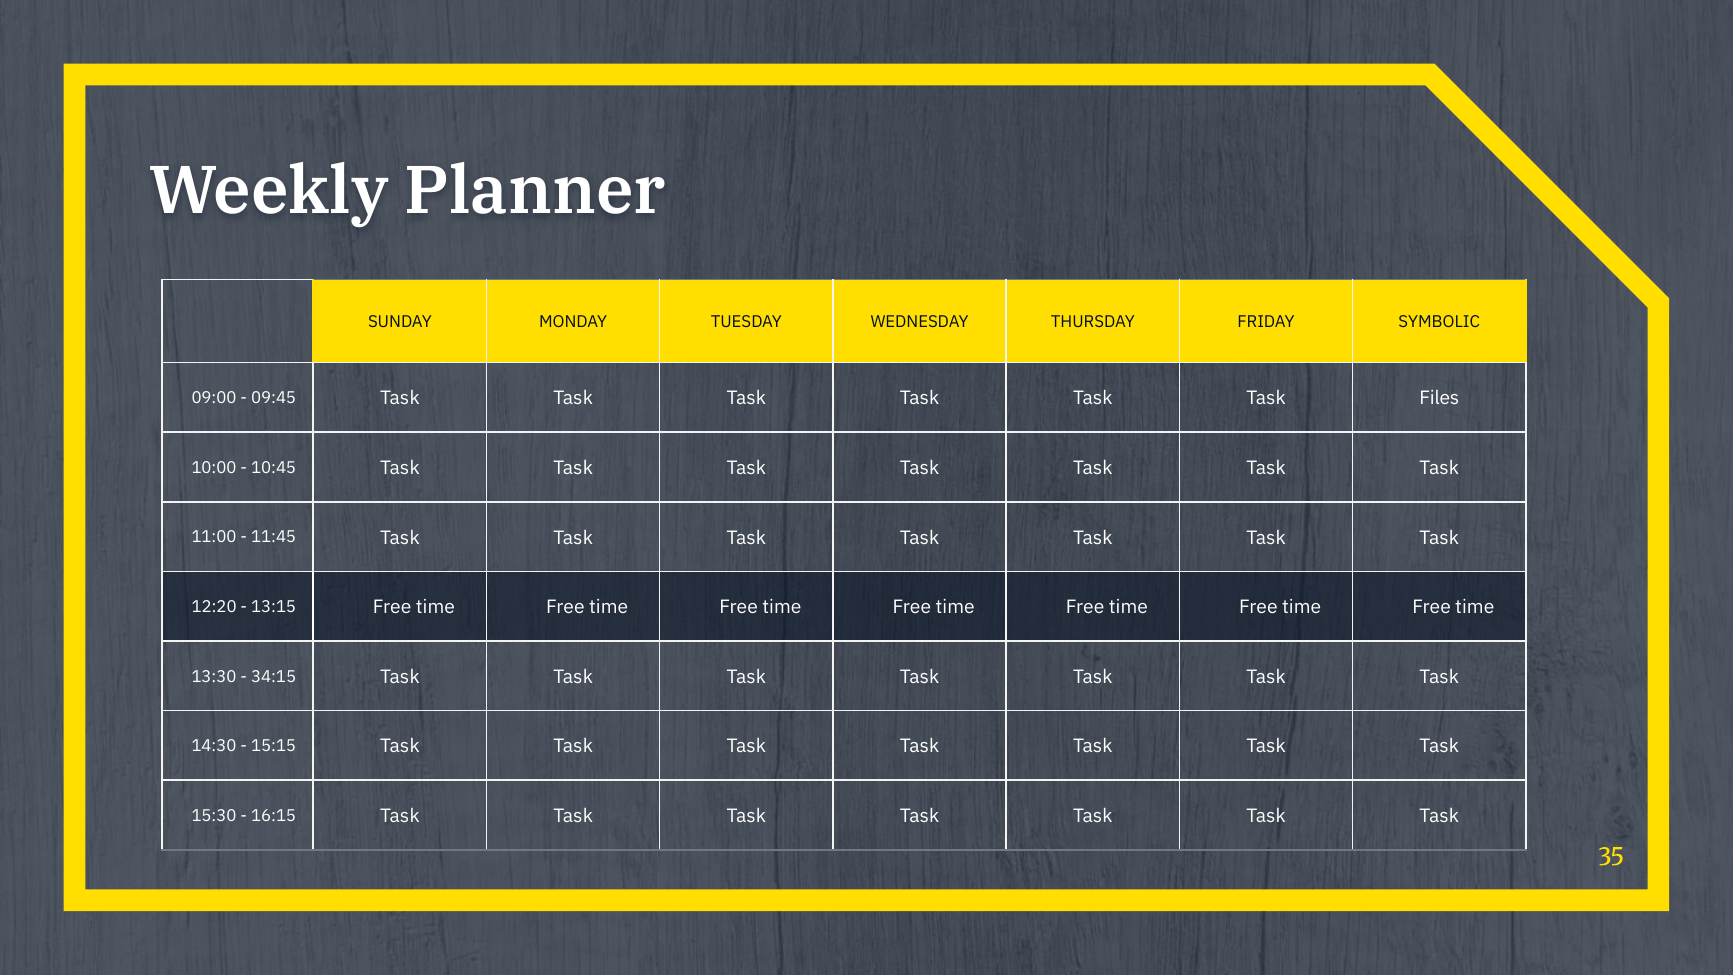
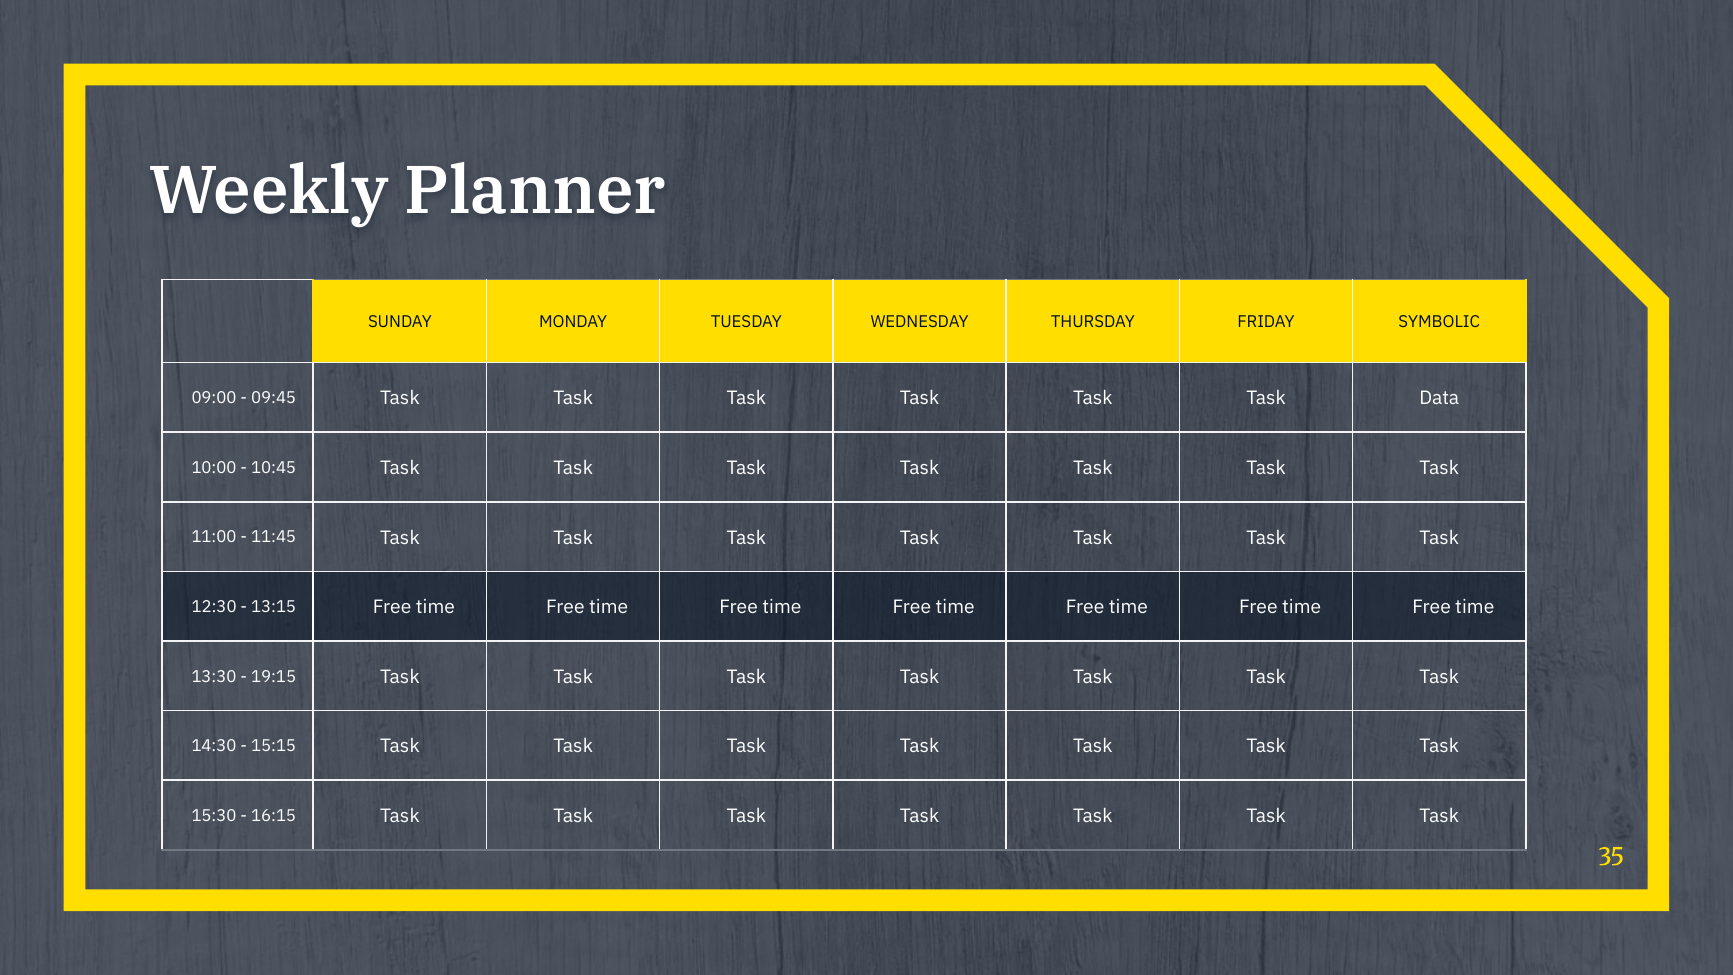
Files: Files -> Data
12:20: 12:20 -> 12:30
34:15: 34:15 -> 19:15
